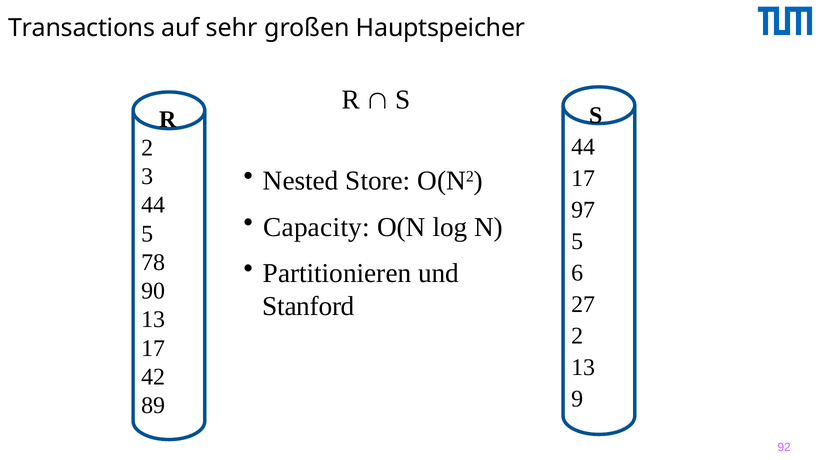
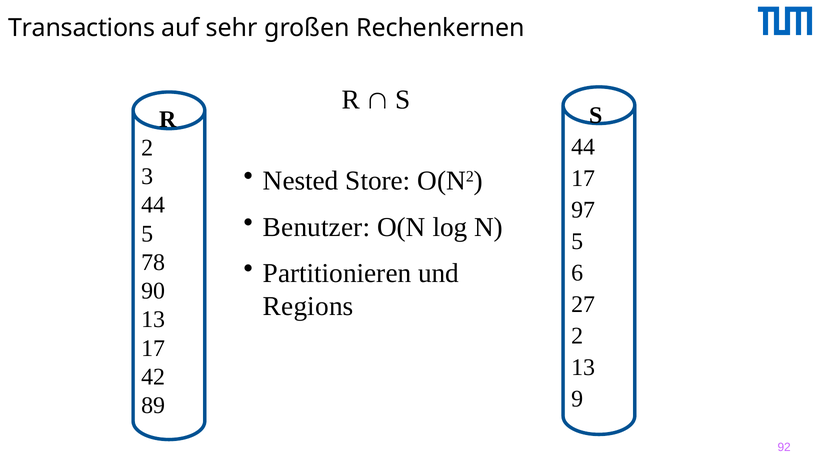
Hauptspeicher: Hauptspeicher -> Rechenkernen
Capacity: Capacity -> Benutzer
Stanford: Stanford -> Regions
